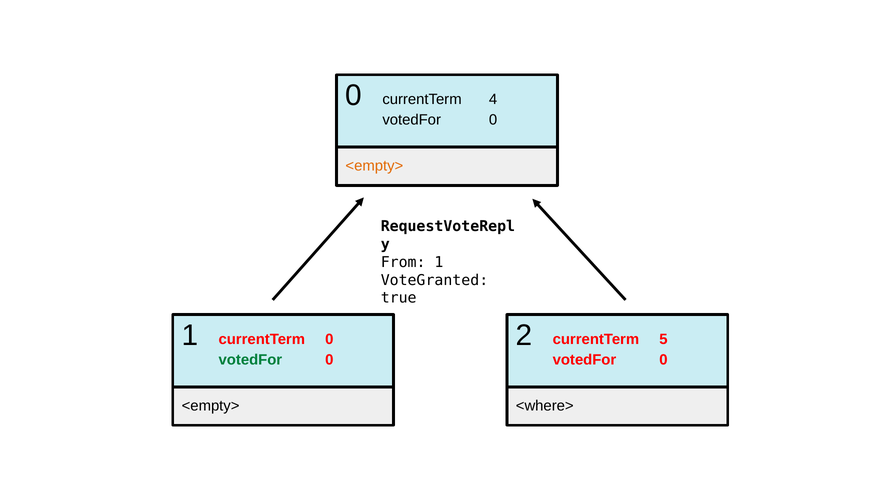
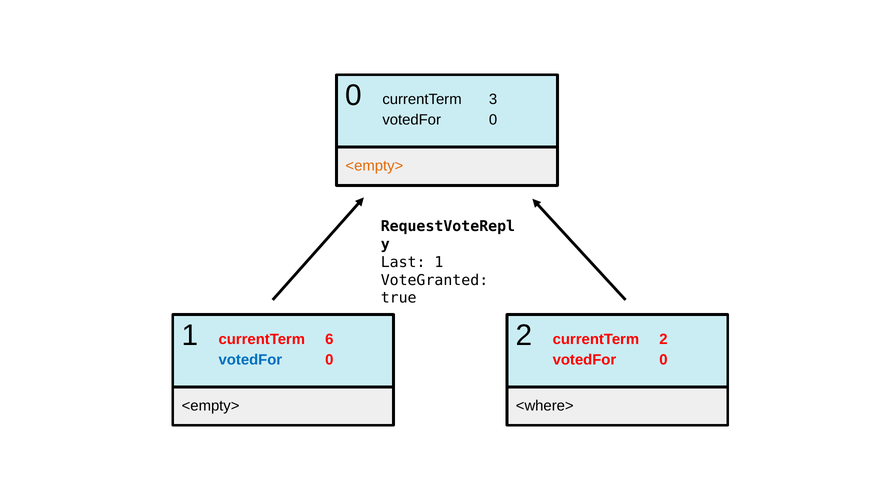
4: 4 -> 3
From: From -> Last
1 0: 0 -> 6
2 5: 5 -> 2
votedFor at (250, 360) colour: green -> blue
